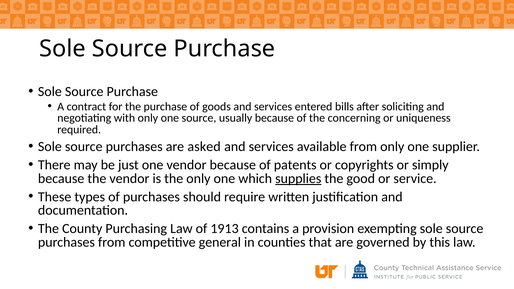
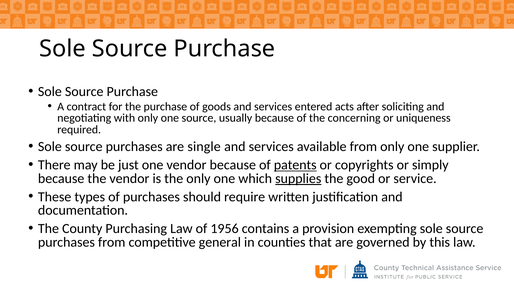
bills: bills -> acts
asked: asked -> single
patents underline: none -> present
1913: 1913 -> 1956
